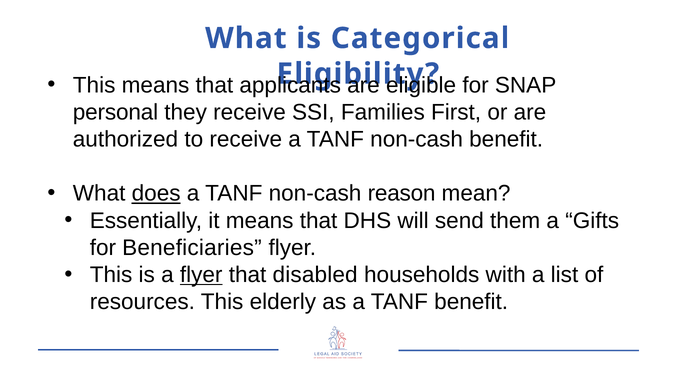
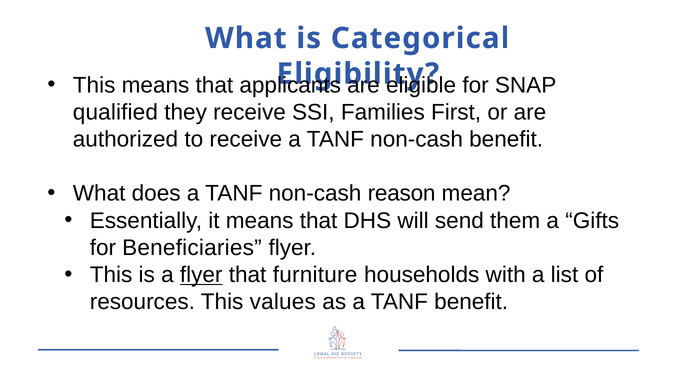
personal: personal -> qualified
does underline: present -> none
disabled: disabled -> furniture
elderly: elderly -> values
